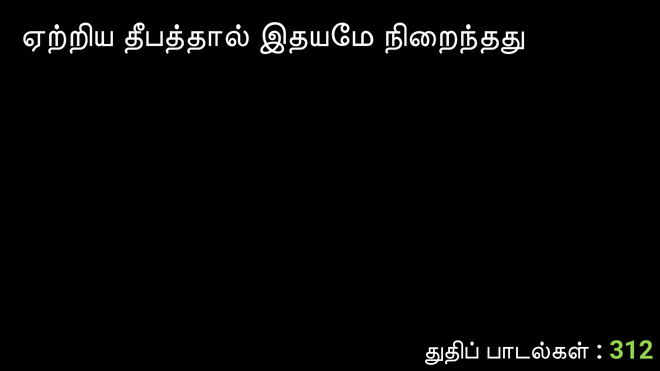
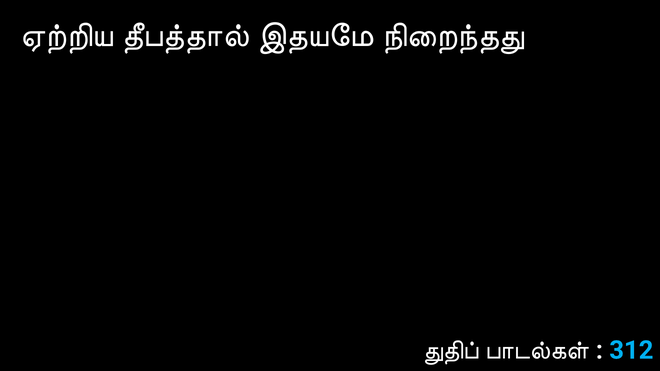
312 colour: light green -> light blue
